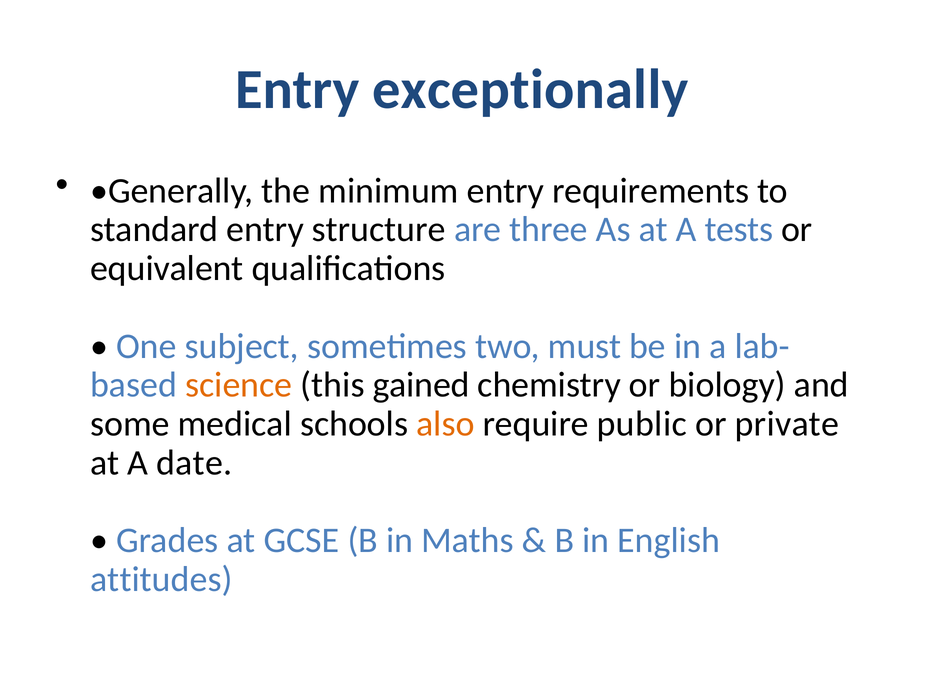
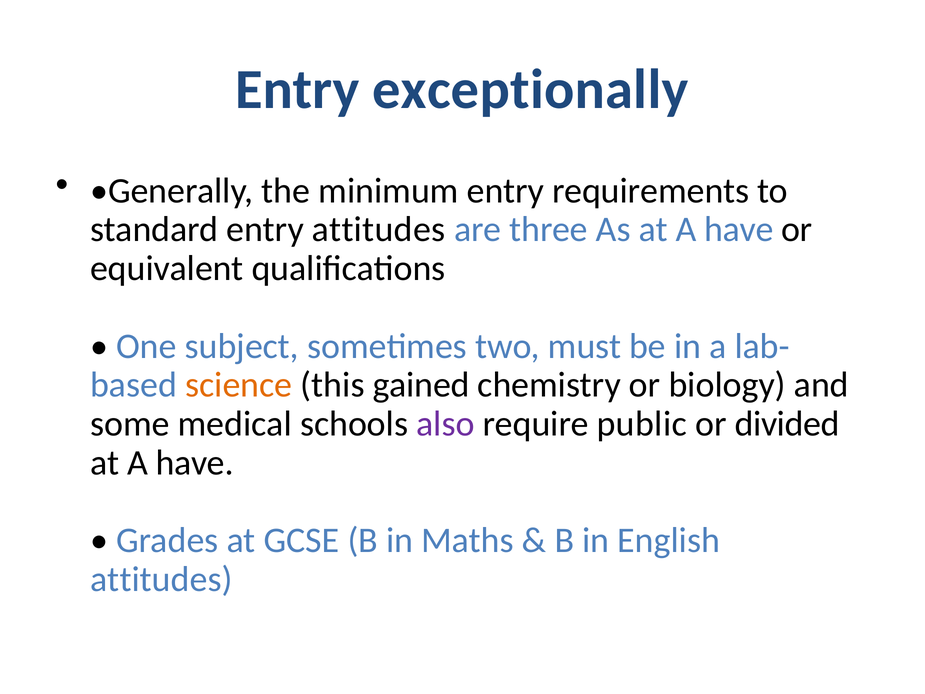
entry structure: structure -> attitudes
As at A tests: tests -> have
also colour: orange -> purple
private: private -> divided
date at (194, 463): date -> have
